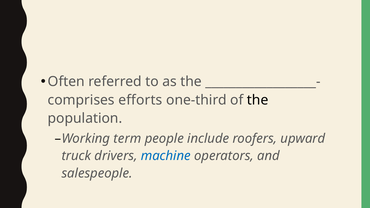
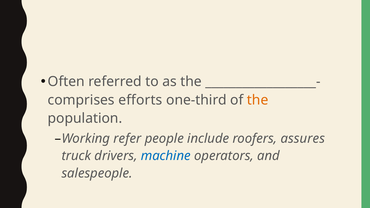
the at (258, 100) colour: black -> orange
term: term -> refer
upward: upward -> assures
